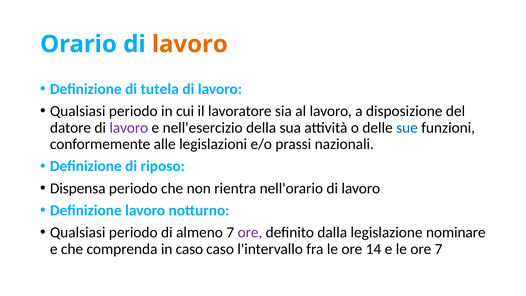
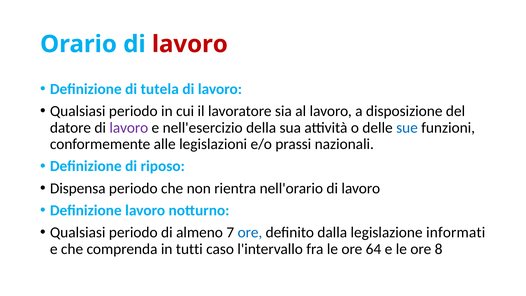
lavoro at (190, 44) colour: orange -> red
ore at (250, 232) colour: purple -> blue
nominare: nominare -> informati
in caso: caso -> tutti
14: 14 -> 64
ore 7: 7 -> 8
